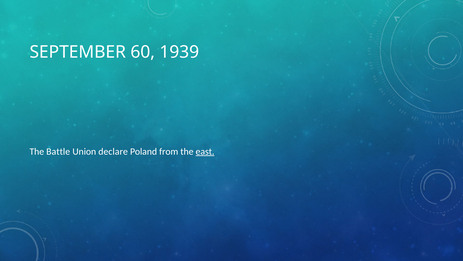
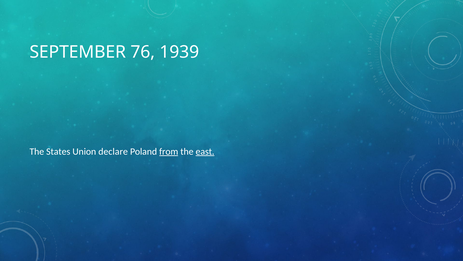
60: 60 -> 76
Battle: Battle -> States
from underline: none -> present
